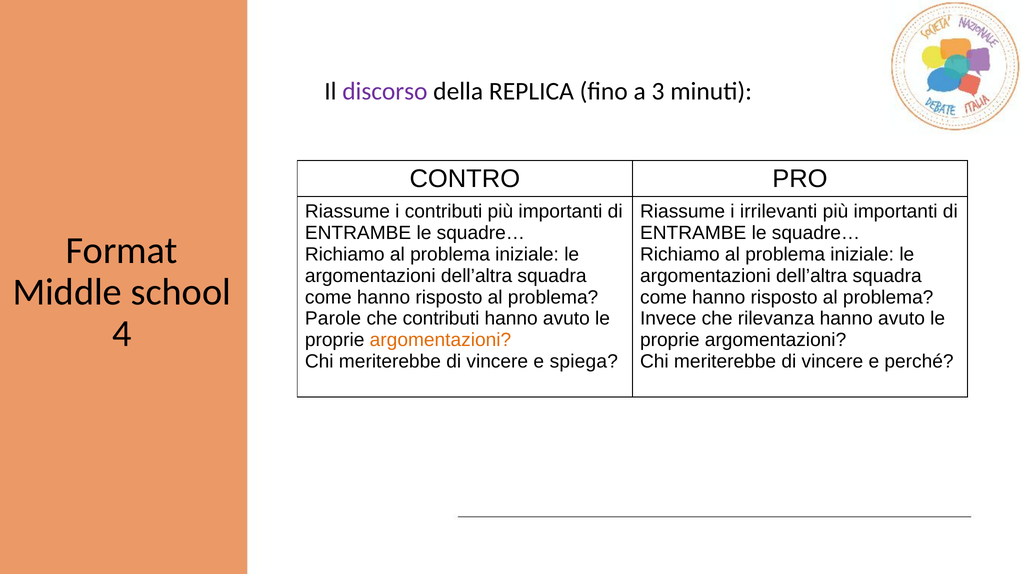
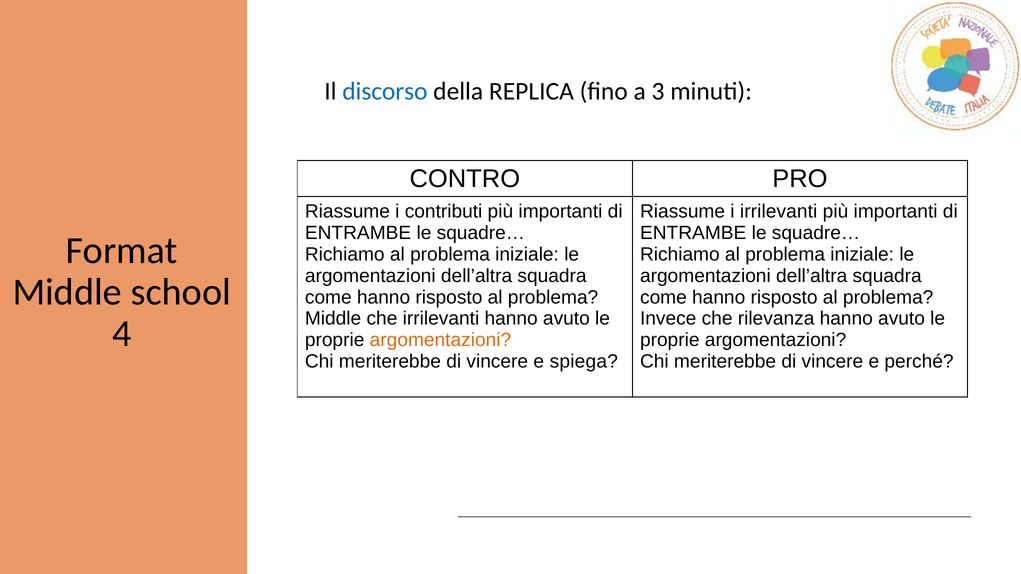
discorso colour: purple -> blue
Parole at (333, 319): Parole -> Middle
che contributi: contributi -> irrilevanti
